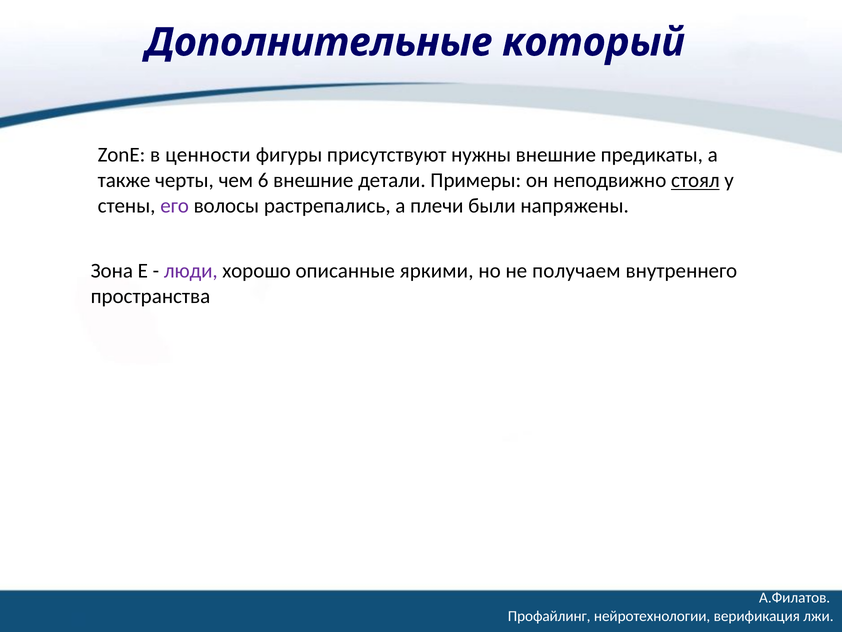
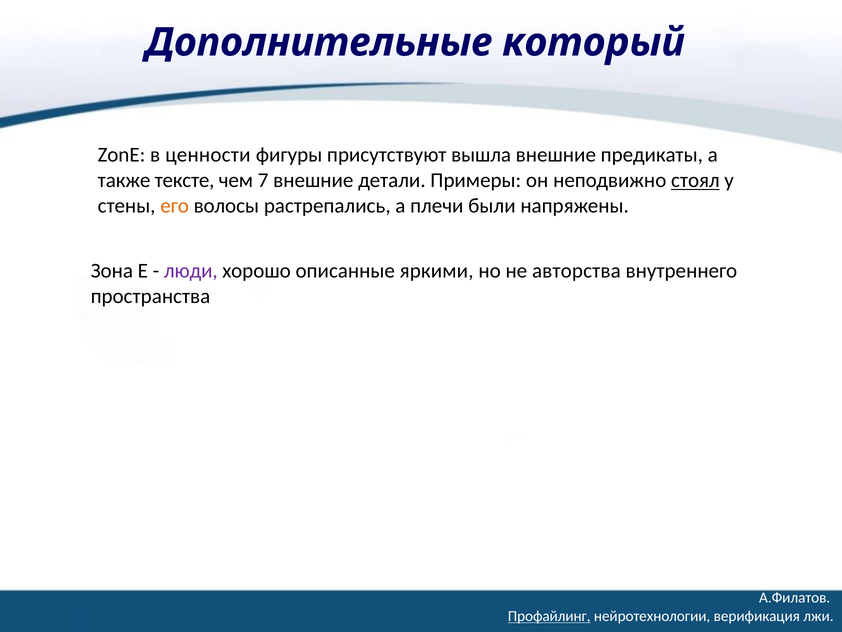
нужны: нужны -> вышла
черты: черты -> тексте
6: 6 -> 7
его colour: purple -> orange
получаем: получаем -> авторства
Профайлинг underline: none -> present
